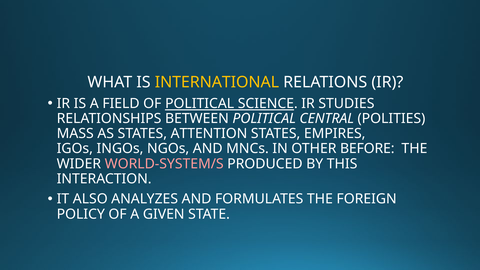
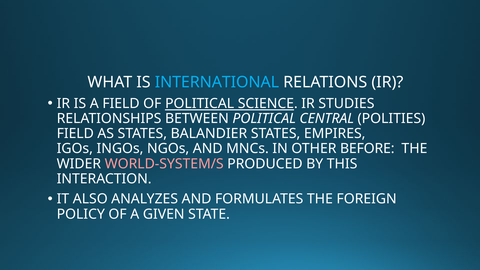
INTERNATIONAL colour: yellow -> light blue
MASS at (75, 134): MASS -> FIELD
ATTENTION: ATTENTION -> BALANDIER
